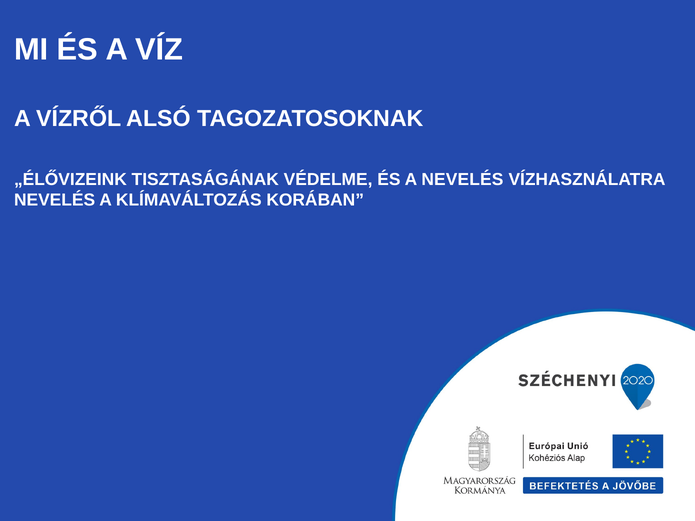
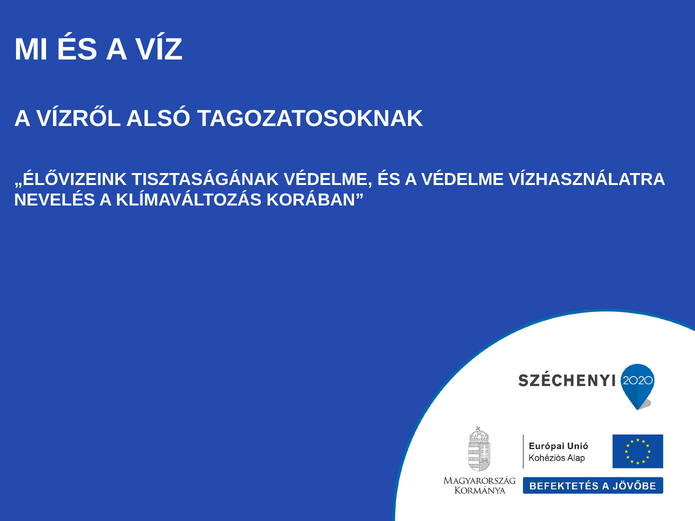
A NEVELÉS: NEVELÉS -> VÉDELME
